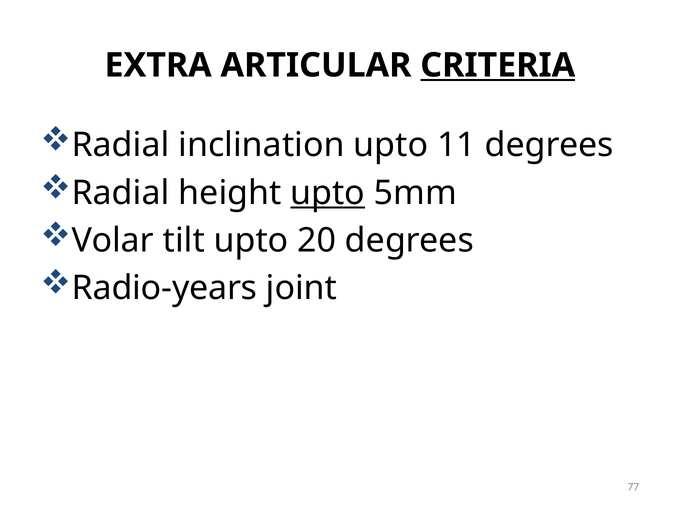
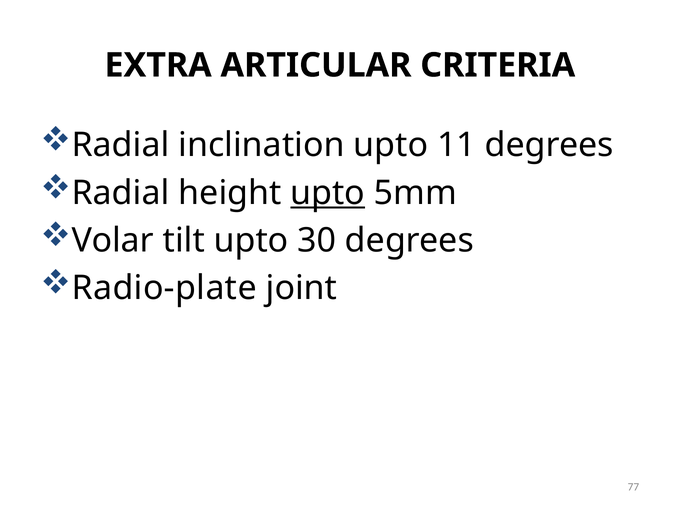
CRITERIA underline: present -> none
20: 20 -> 30
Radio-years: Radio-years -> Radio-plate
